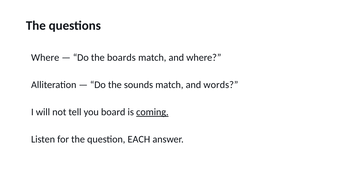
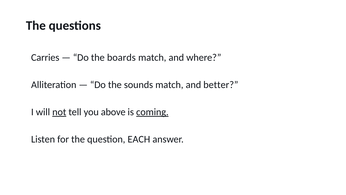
Where at (45, 57): Where -> Carries
words: words -> better
not underline: none -> present
board: board -> above
